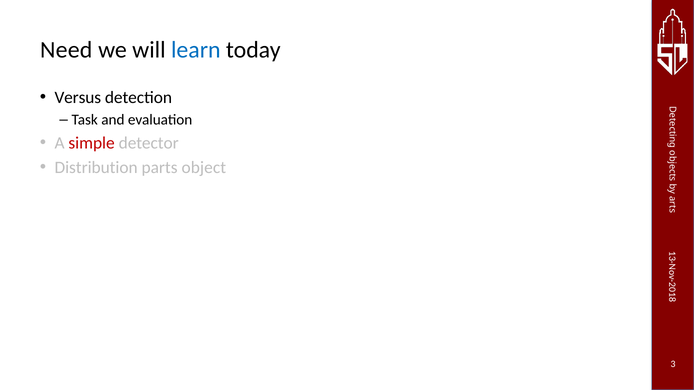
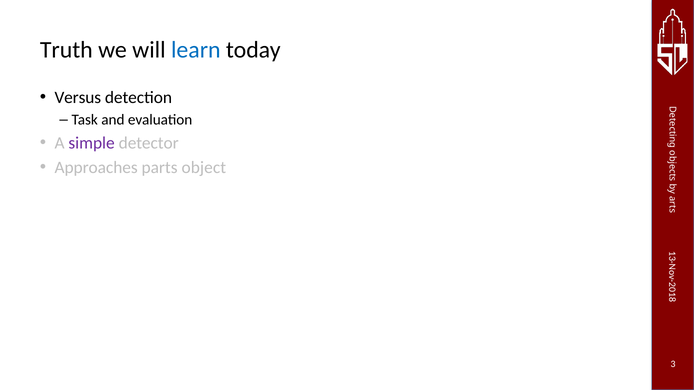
Need: Need -> Truth
simple colour: red -> purple
Distribution: Distribution -> Approaches
